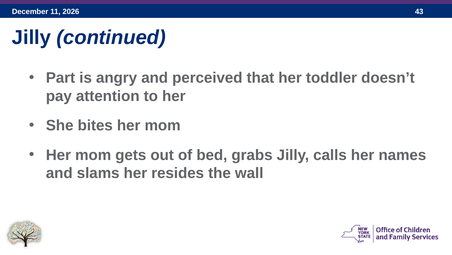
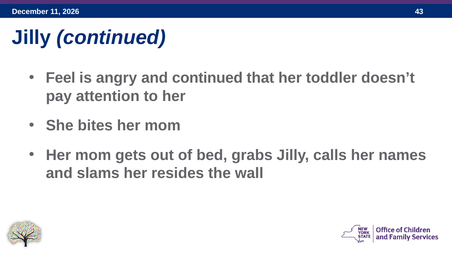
Part: Part -> Feel
and perceived: perceived -> continued
